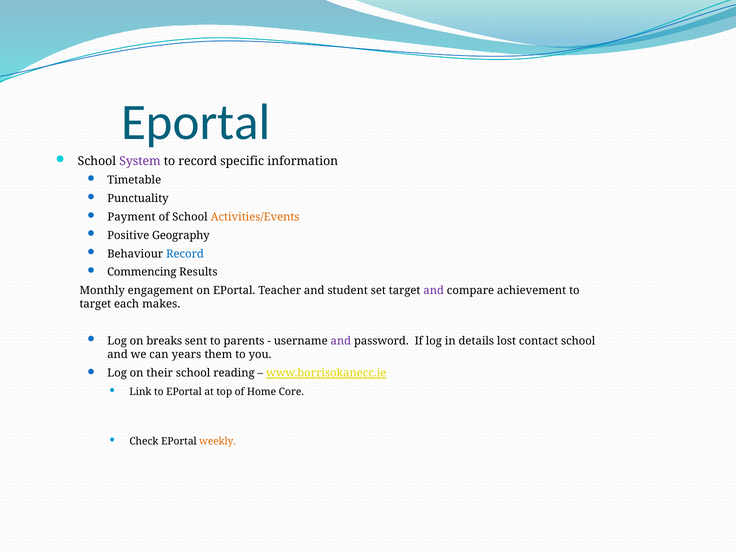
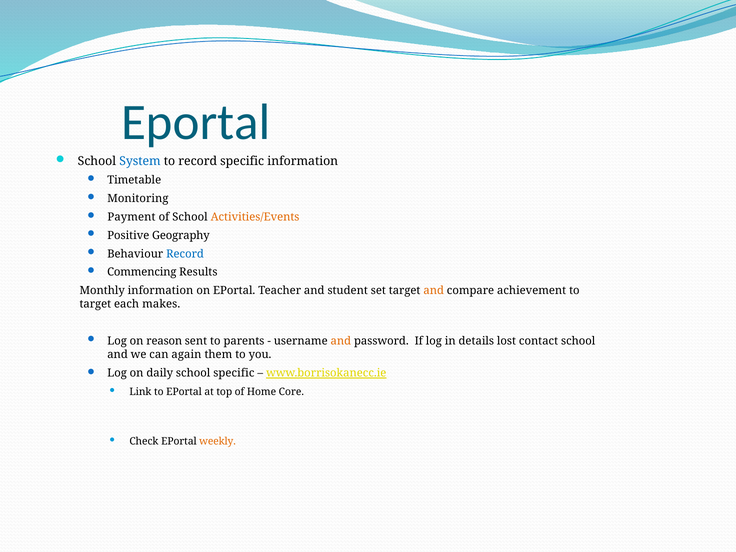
System colour: purple -> blue
Punctuality: Punctuality -> Monitoring
Monthly engagement: engagement -> information
and at (434, 291) colour: purple -> orange
breaks: breaks -> reason
and at (341, 341) colour: purple -> orange
years: years -> again
their: their -> daily
school reading: reading -> specific
